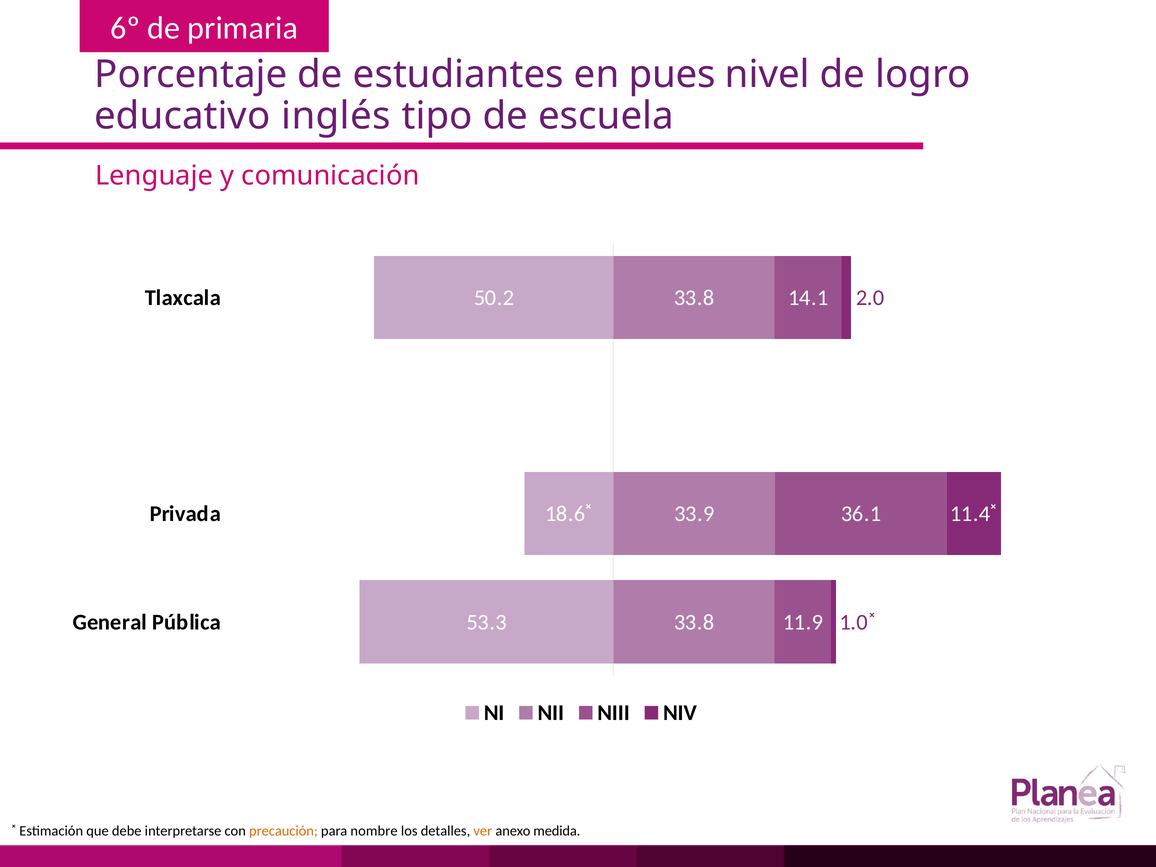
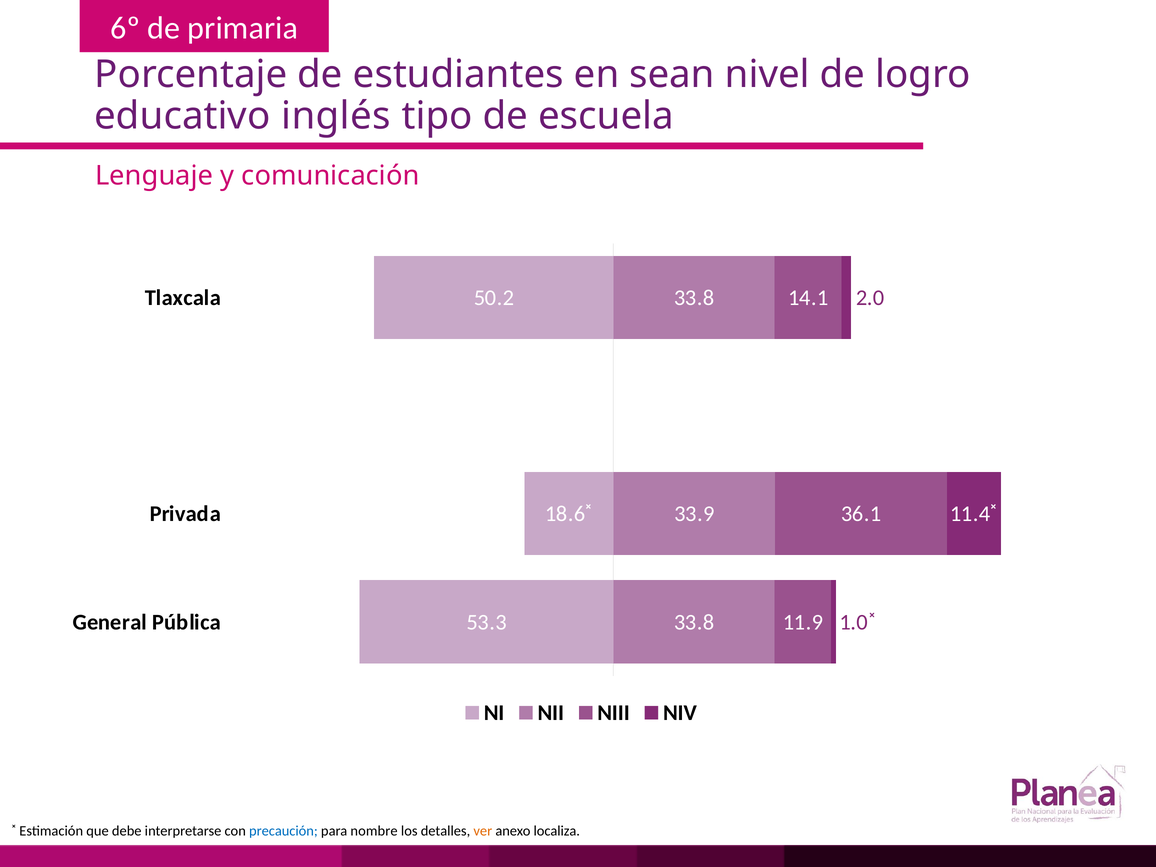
pues: pues -> sean
precaución colour: orange -> blue
medida: medida -> localiza
